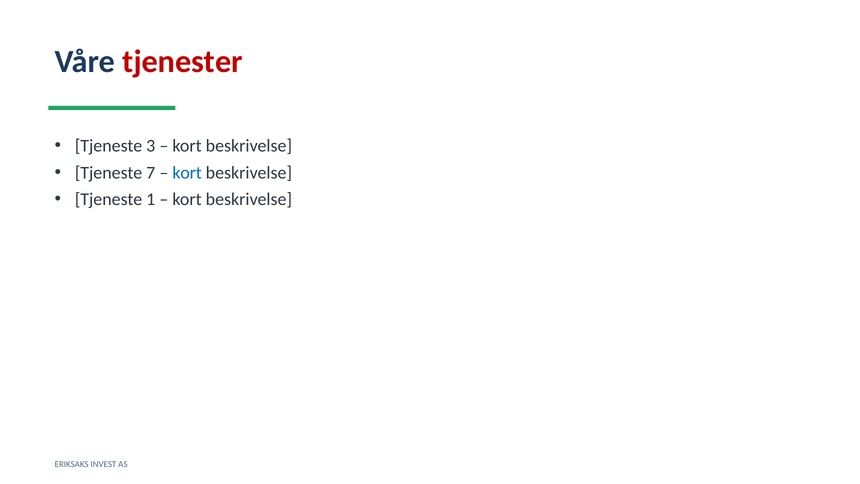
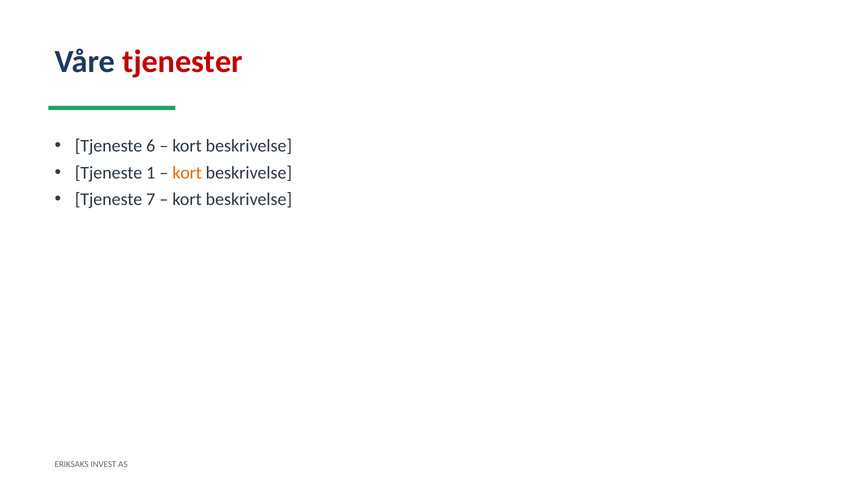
3: 3 -> 6
7: 7 -> 1
kort at (187, 173) colour: blue -> orange
1: 1 -> 7
